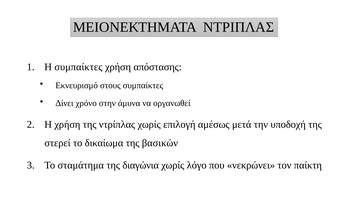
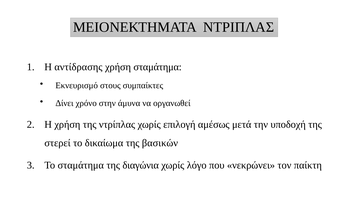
Η συμπαίκτες: συμπαίκτες -> αντίδρασης
χρήση απόστασης: απόστασης -> σταμάτημα
